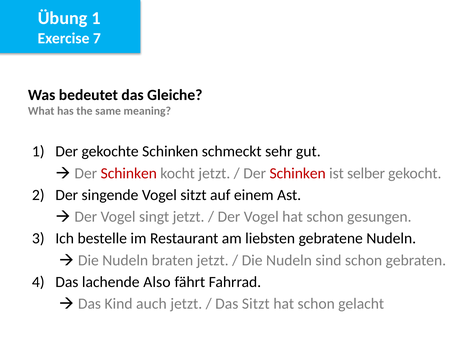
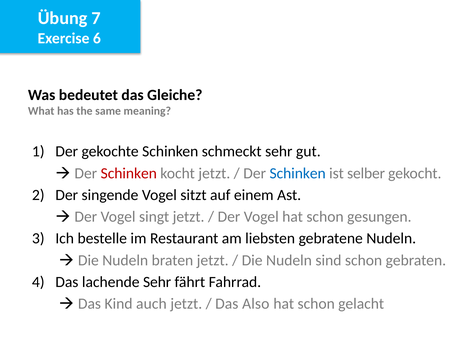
Übung 1: 1 -> 7
7: 7 -> 6
Schinken at (298, 173) colour: red -> blue
lachende Also: Also -> Sehr
Das Sitzt: Sitzt -> Also
